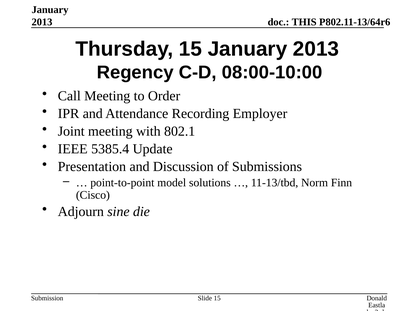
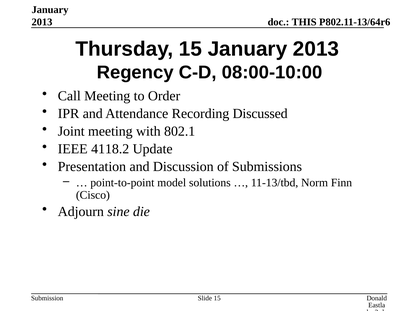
Employer: Employer -> Discussed
5385.4: 5385.4 -> 4118.2
